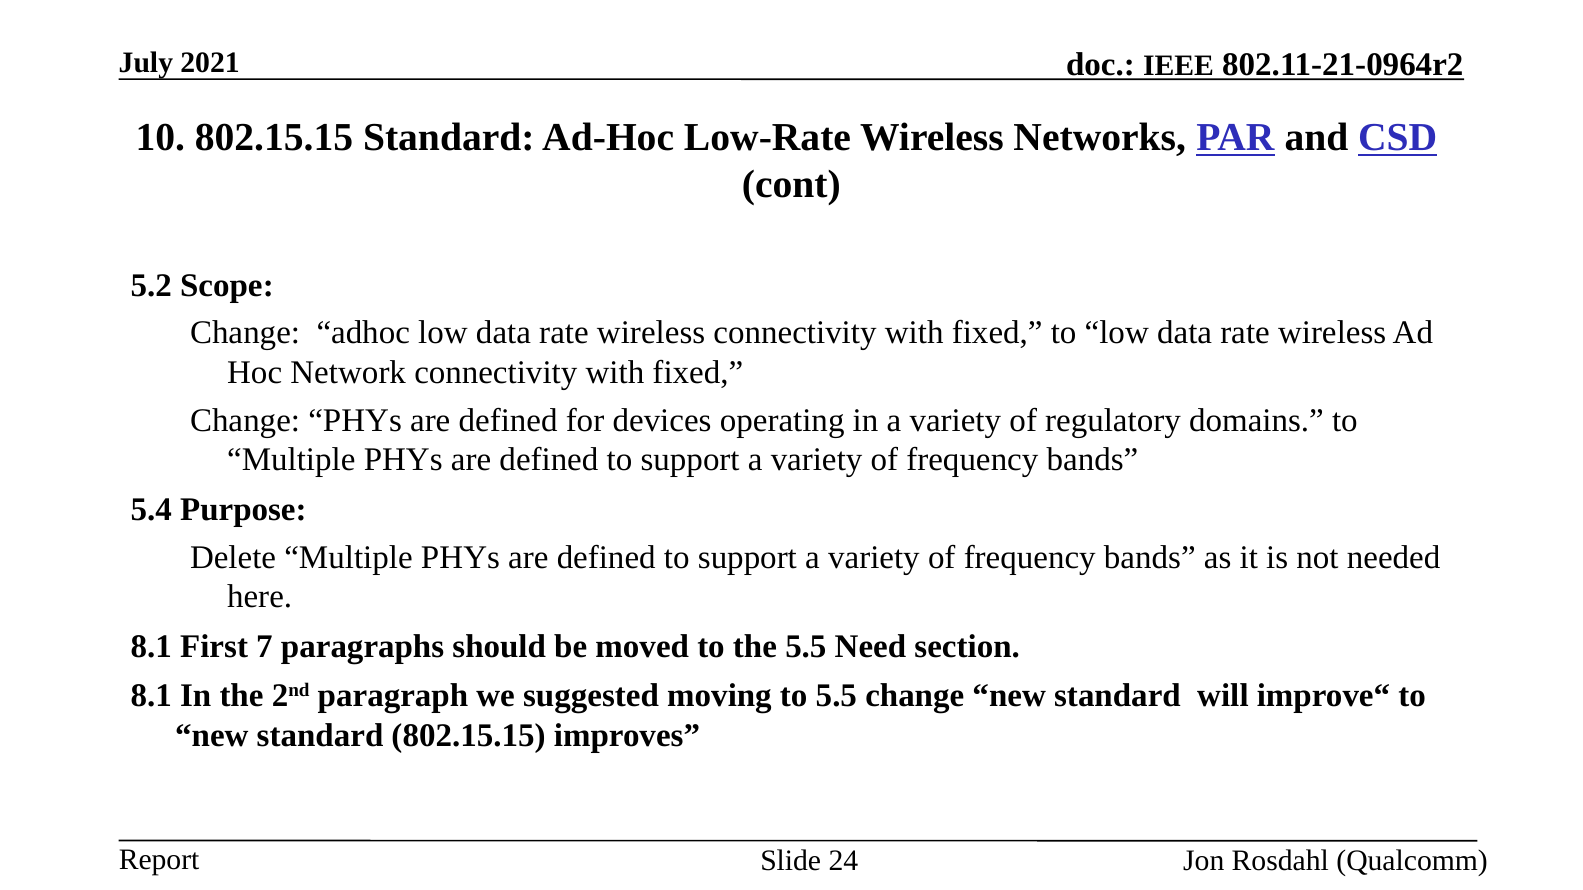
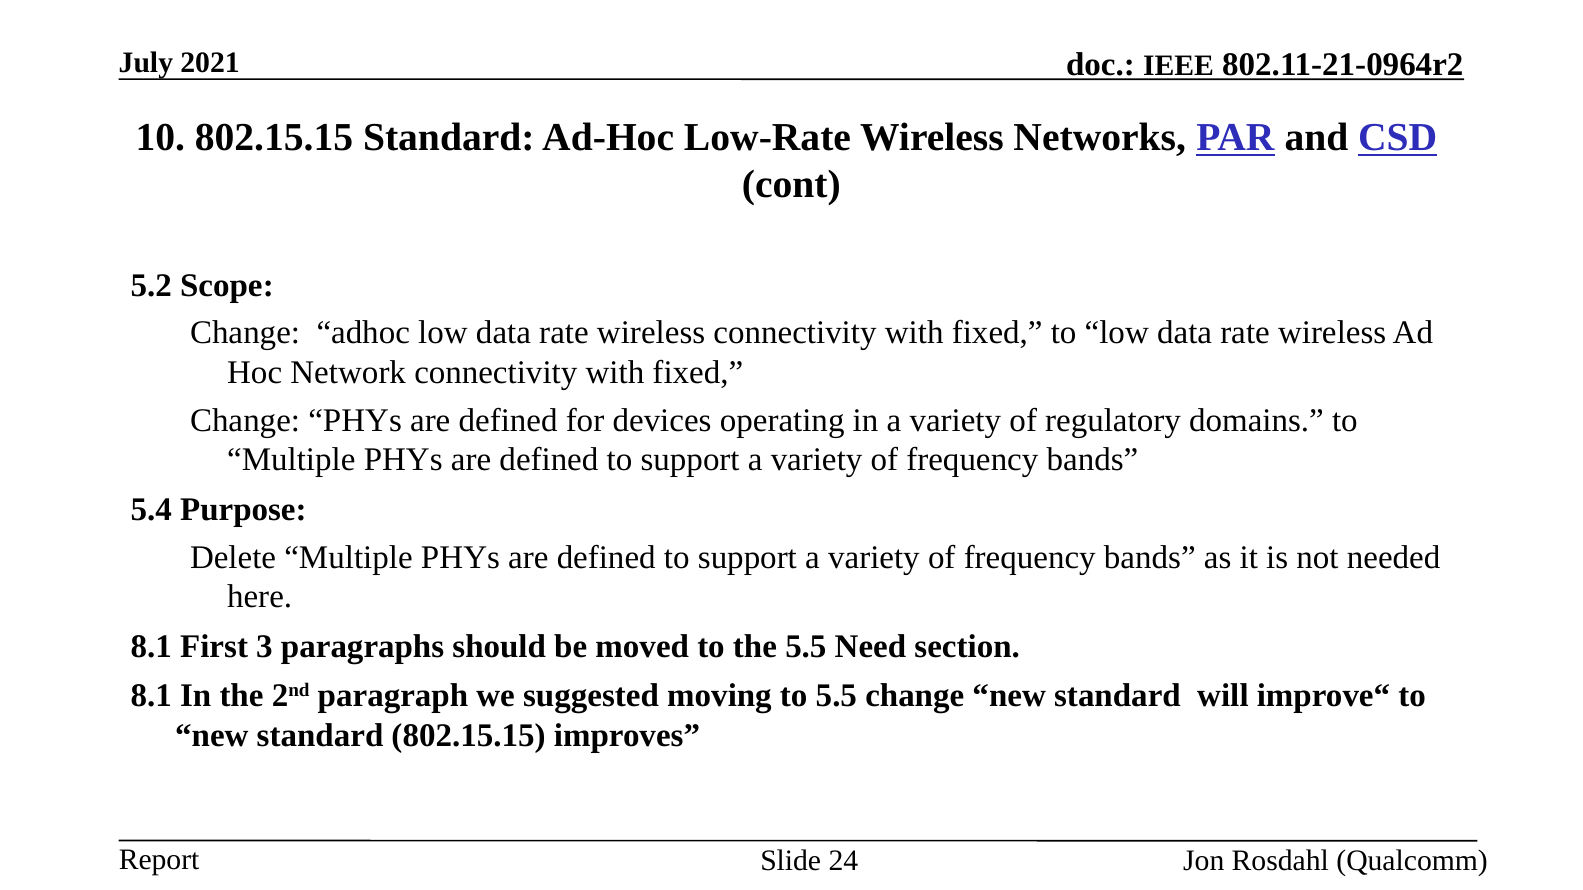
7: 7 -> 3
